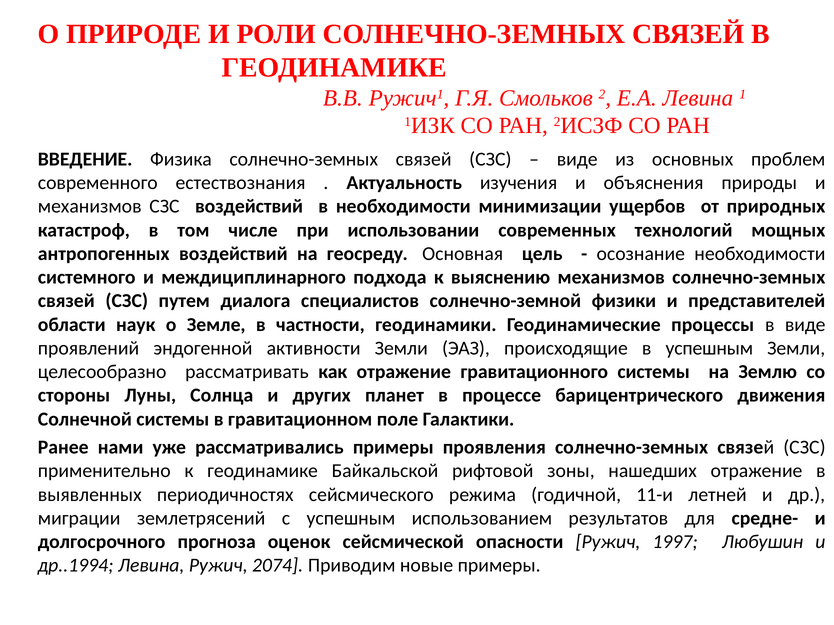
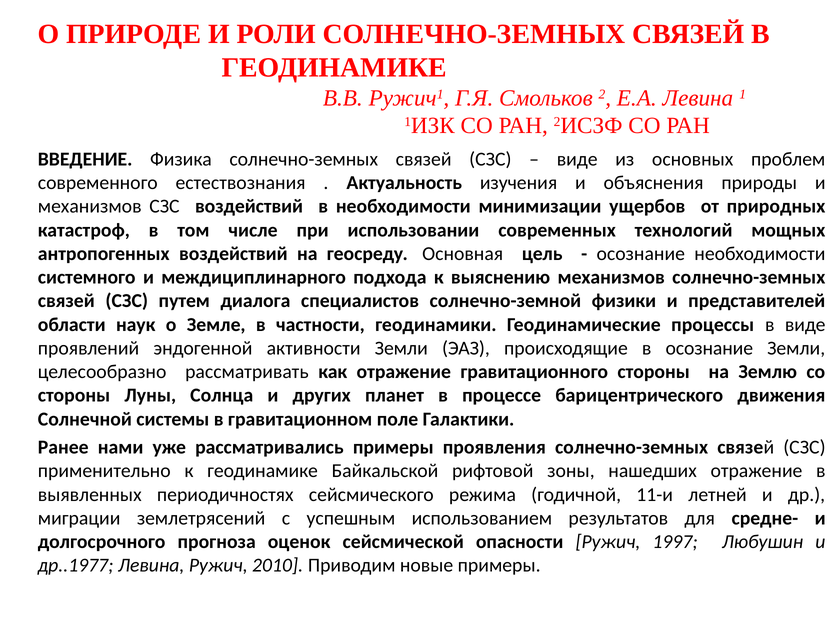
в успешным: успешным -> осознание
гравитационного системы: системы -> стороны
др..1994: др..1994 -> др..1977
2074: 2074 -> 2010
